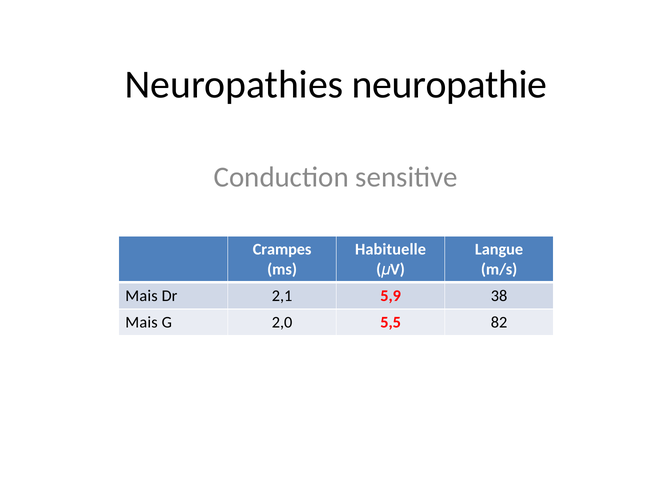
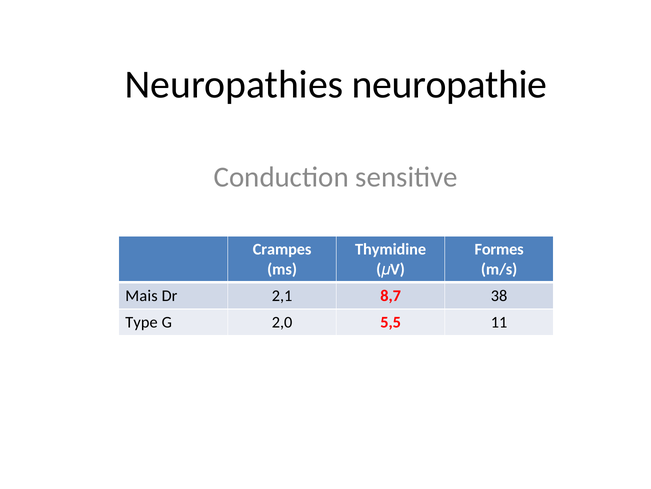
Habituelle: Habituelle -> Thymidine
Langue: Langue -> Formes
5,9: 5,9 -> 8,7
Mais at (141, 322): Mais -> Type
82: 82 -> 11
